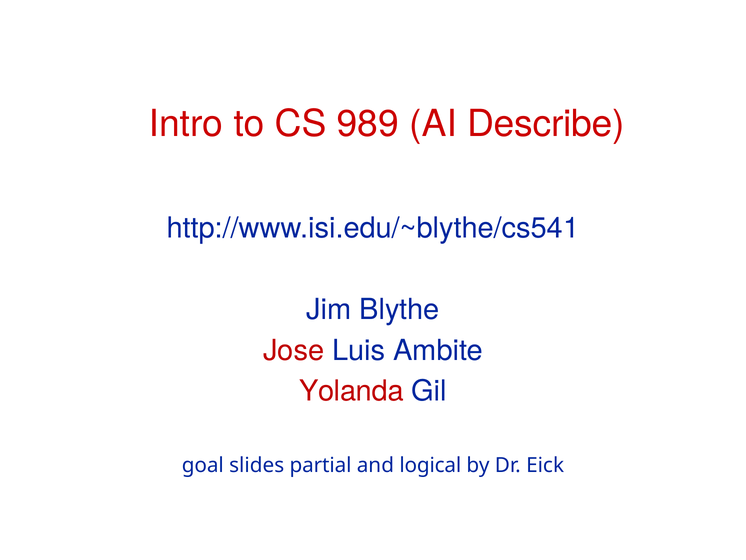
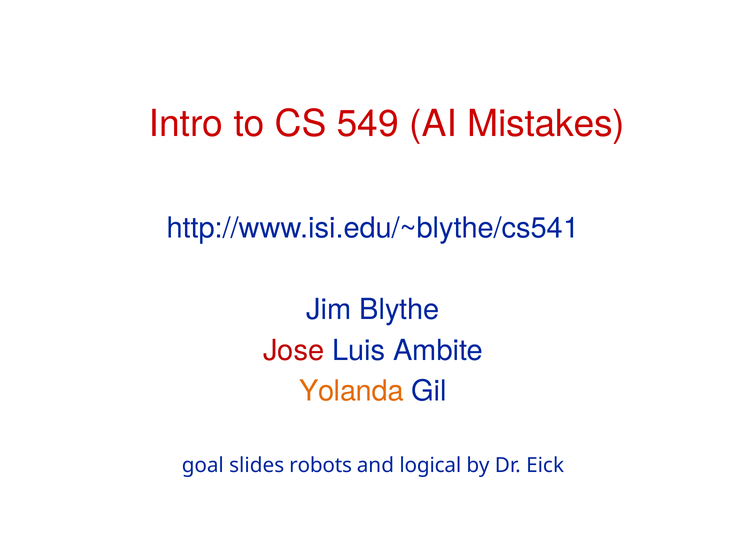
989: 989 -> 549
Describe: Describe -> Mistakes
Yolanda colour: red -> orange
partial: partial -> robots
